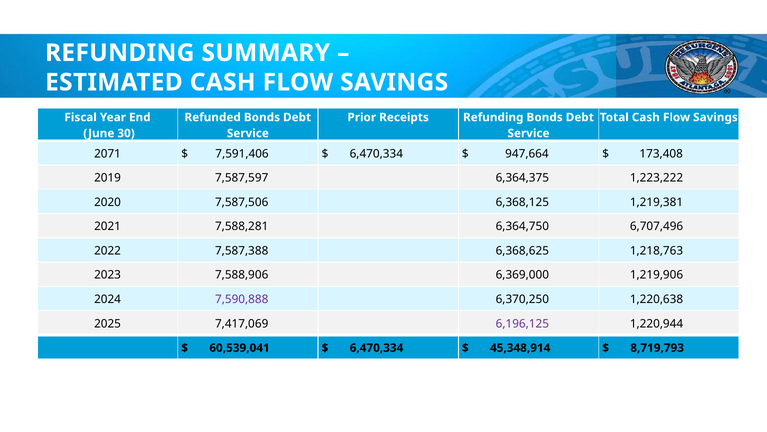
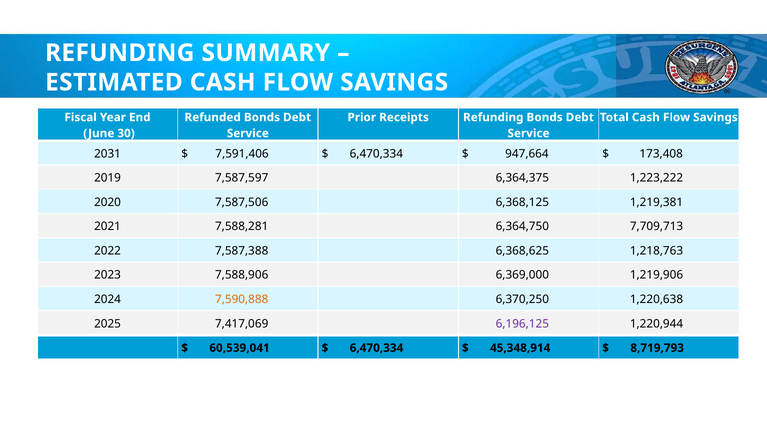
2071: 2071 -> 2031
6,707,496: 6,707,496 -> 7,709,713
7,590,888 colour: purple -> orange
